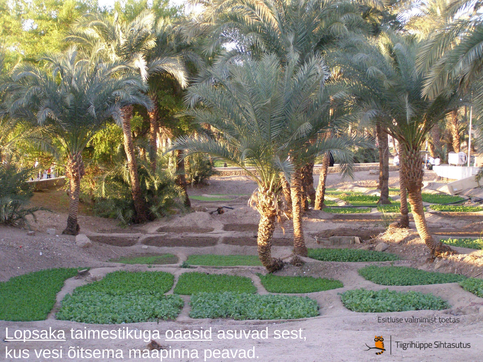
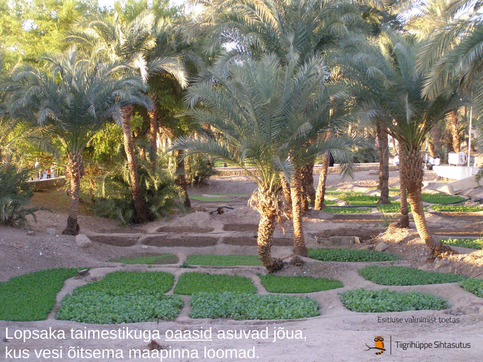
Lopsaka underline: present -> none
sest: sest -> jõua
peavad: peavad -> loomad
